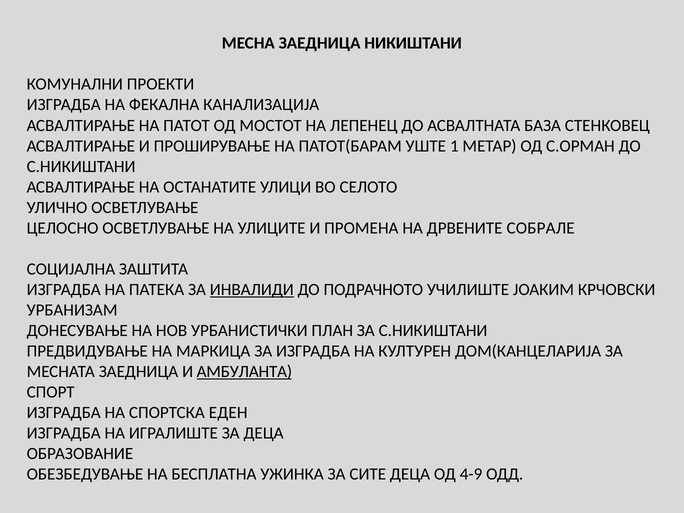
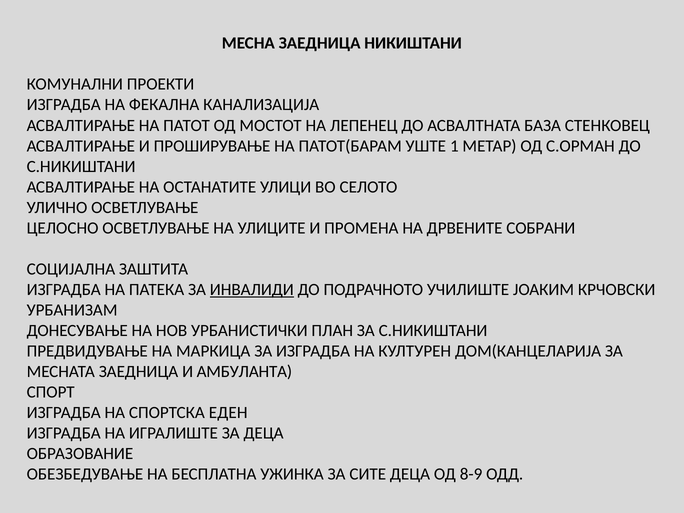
СОБРАЛЕ: СОБРАЛЕ -> СОБРАНИ
АМБУЛАНТА underline: present -> none
4-9: 4-9 -> 8-9
